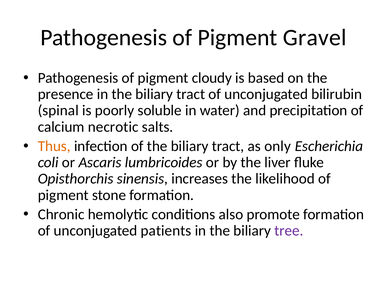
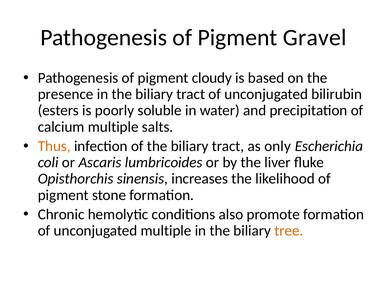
spinal: spinal -> esters
calcium necrotic: necrotic -> multiple
unconjugated patients: patients -> multiple
tree colour: purple -> orange
